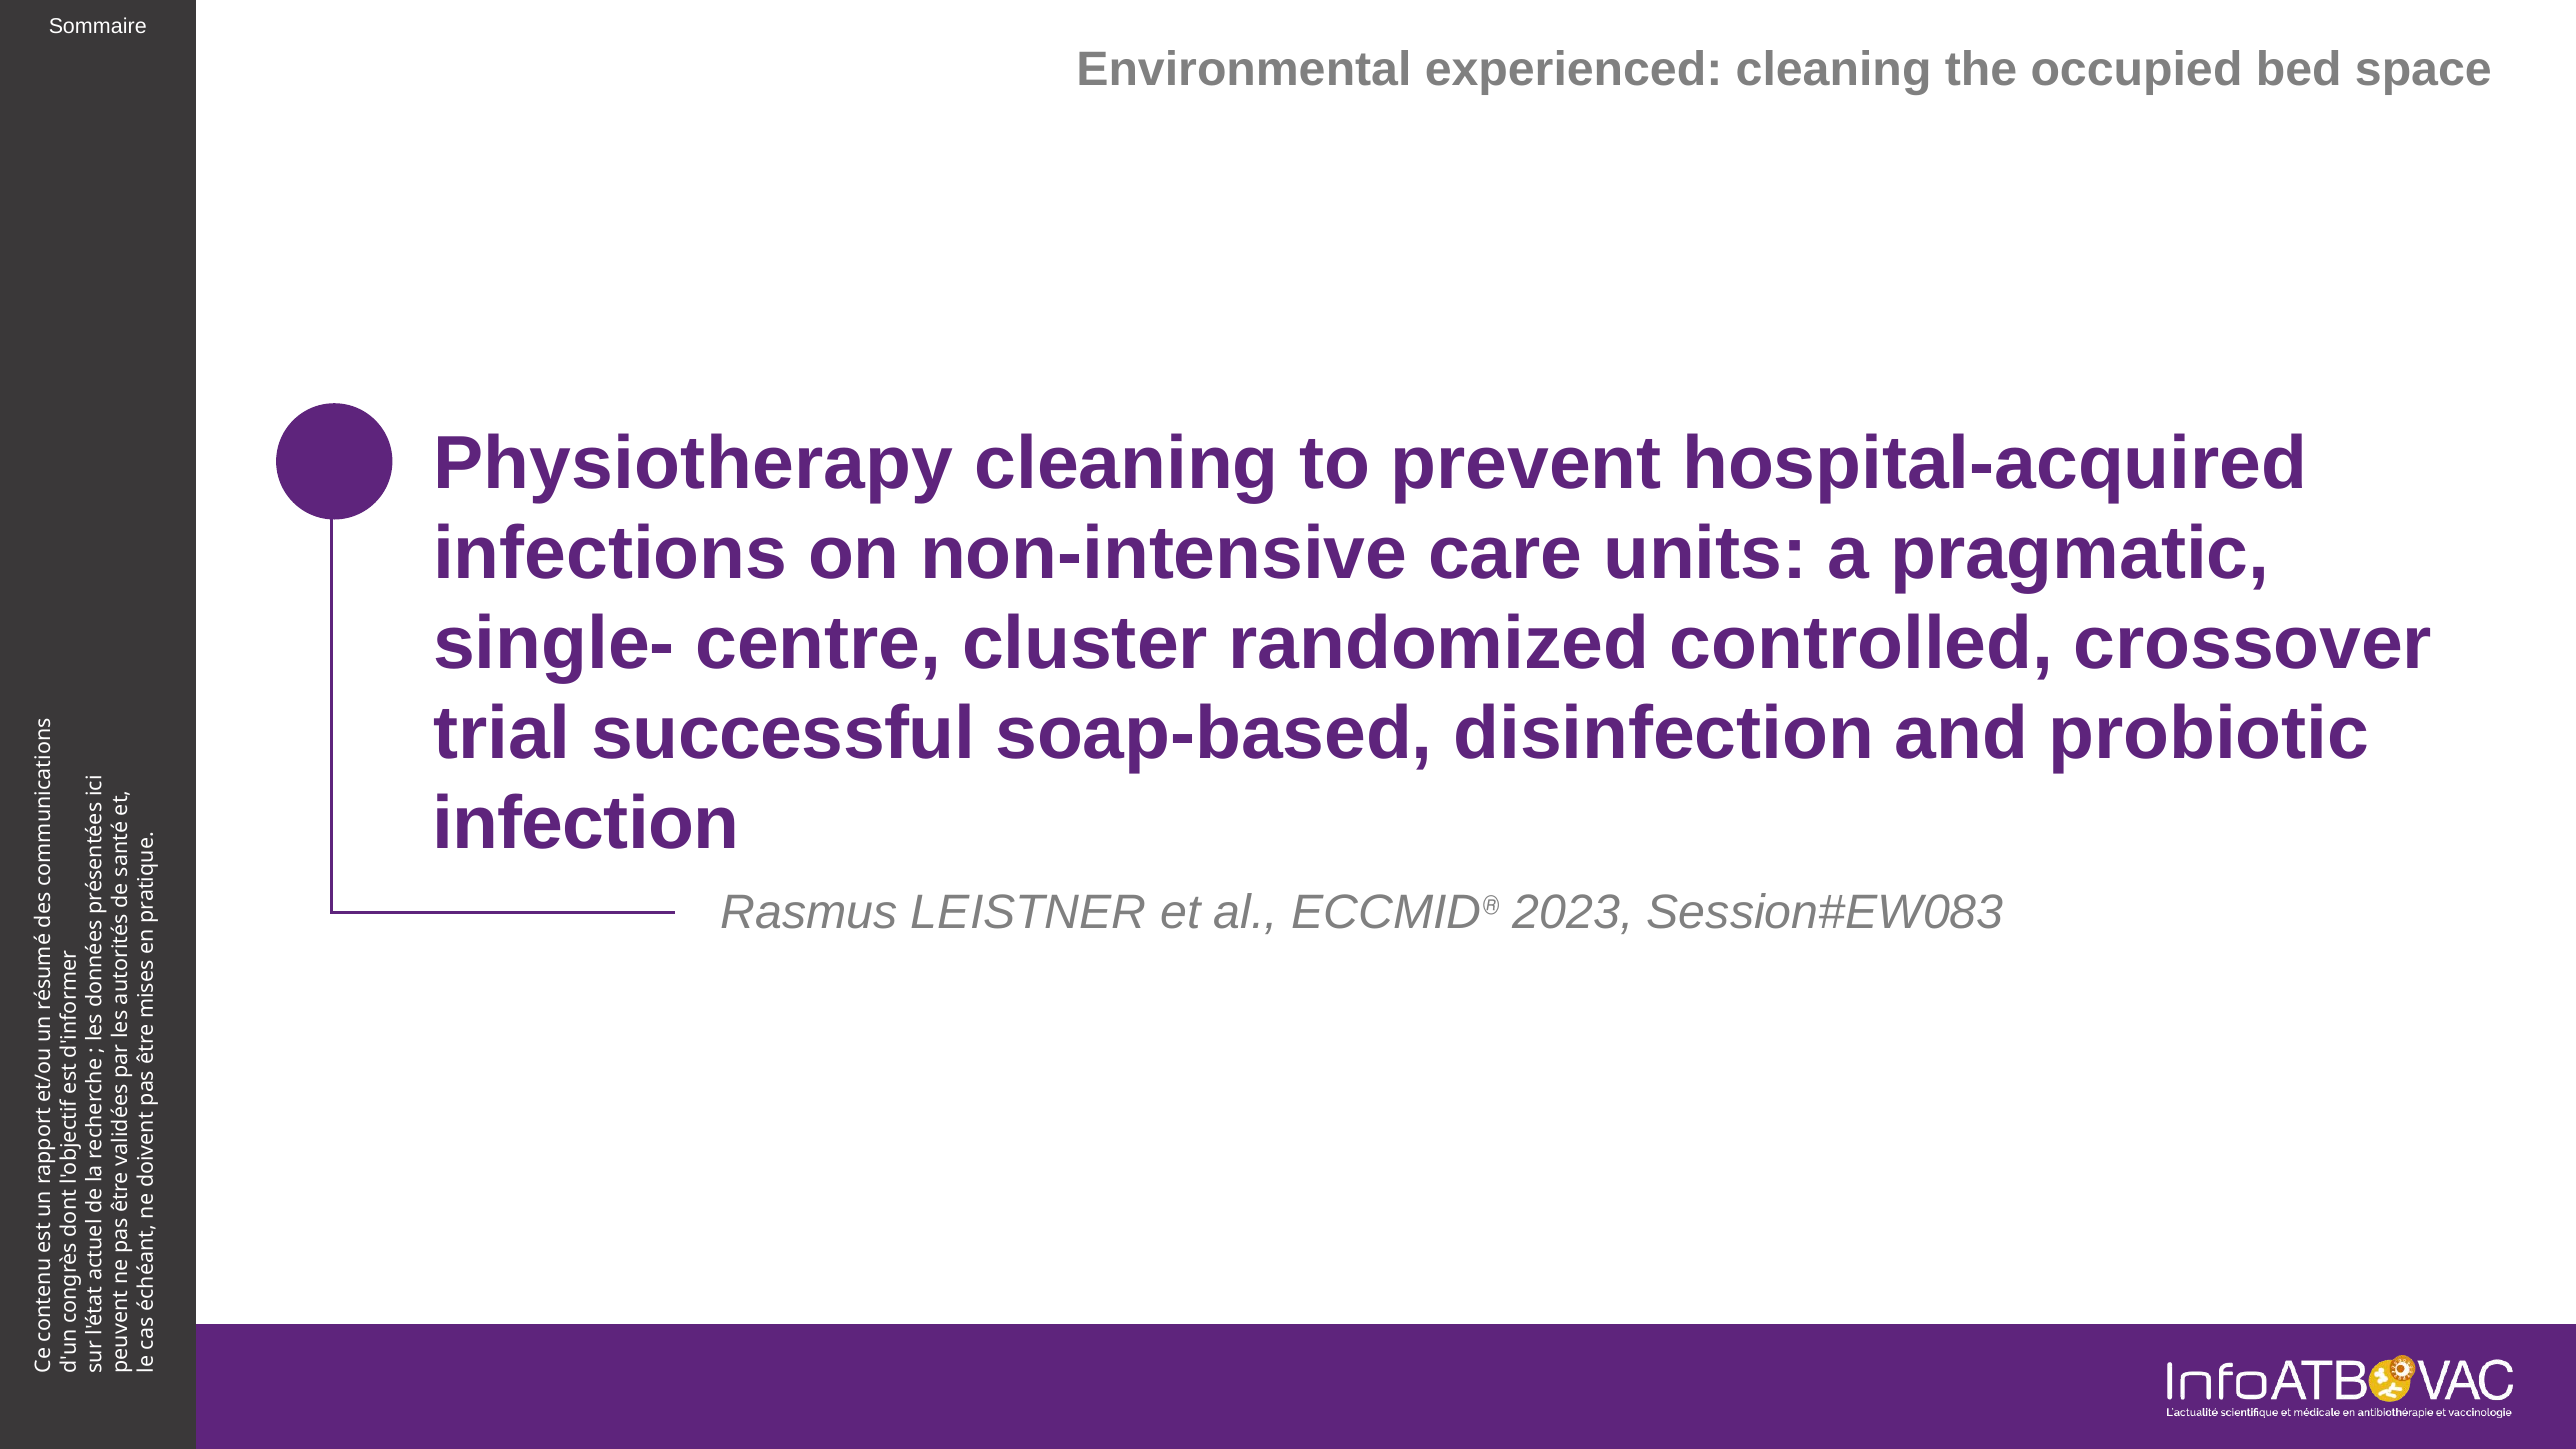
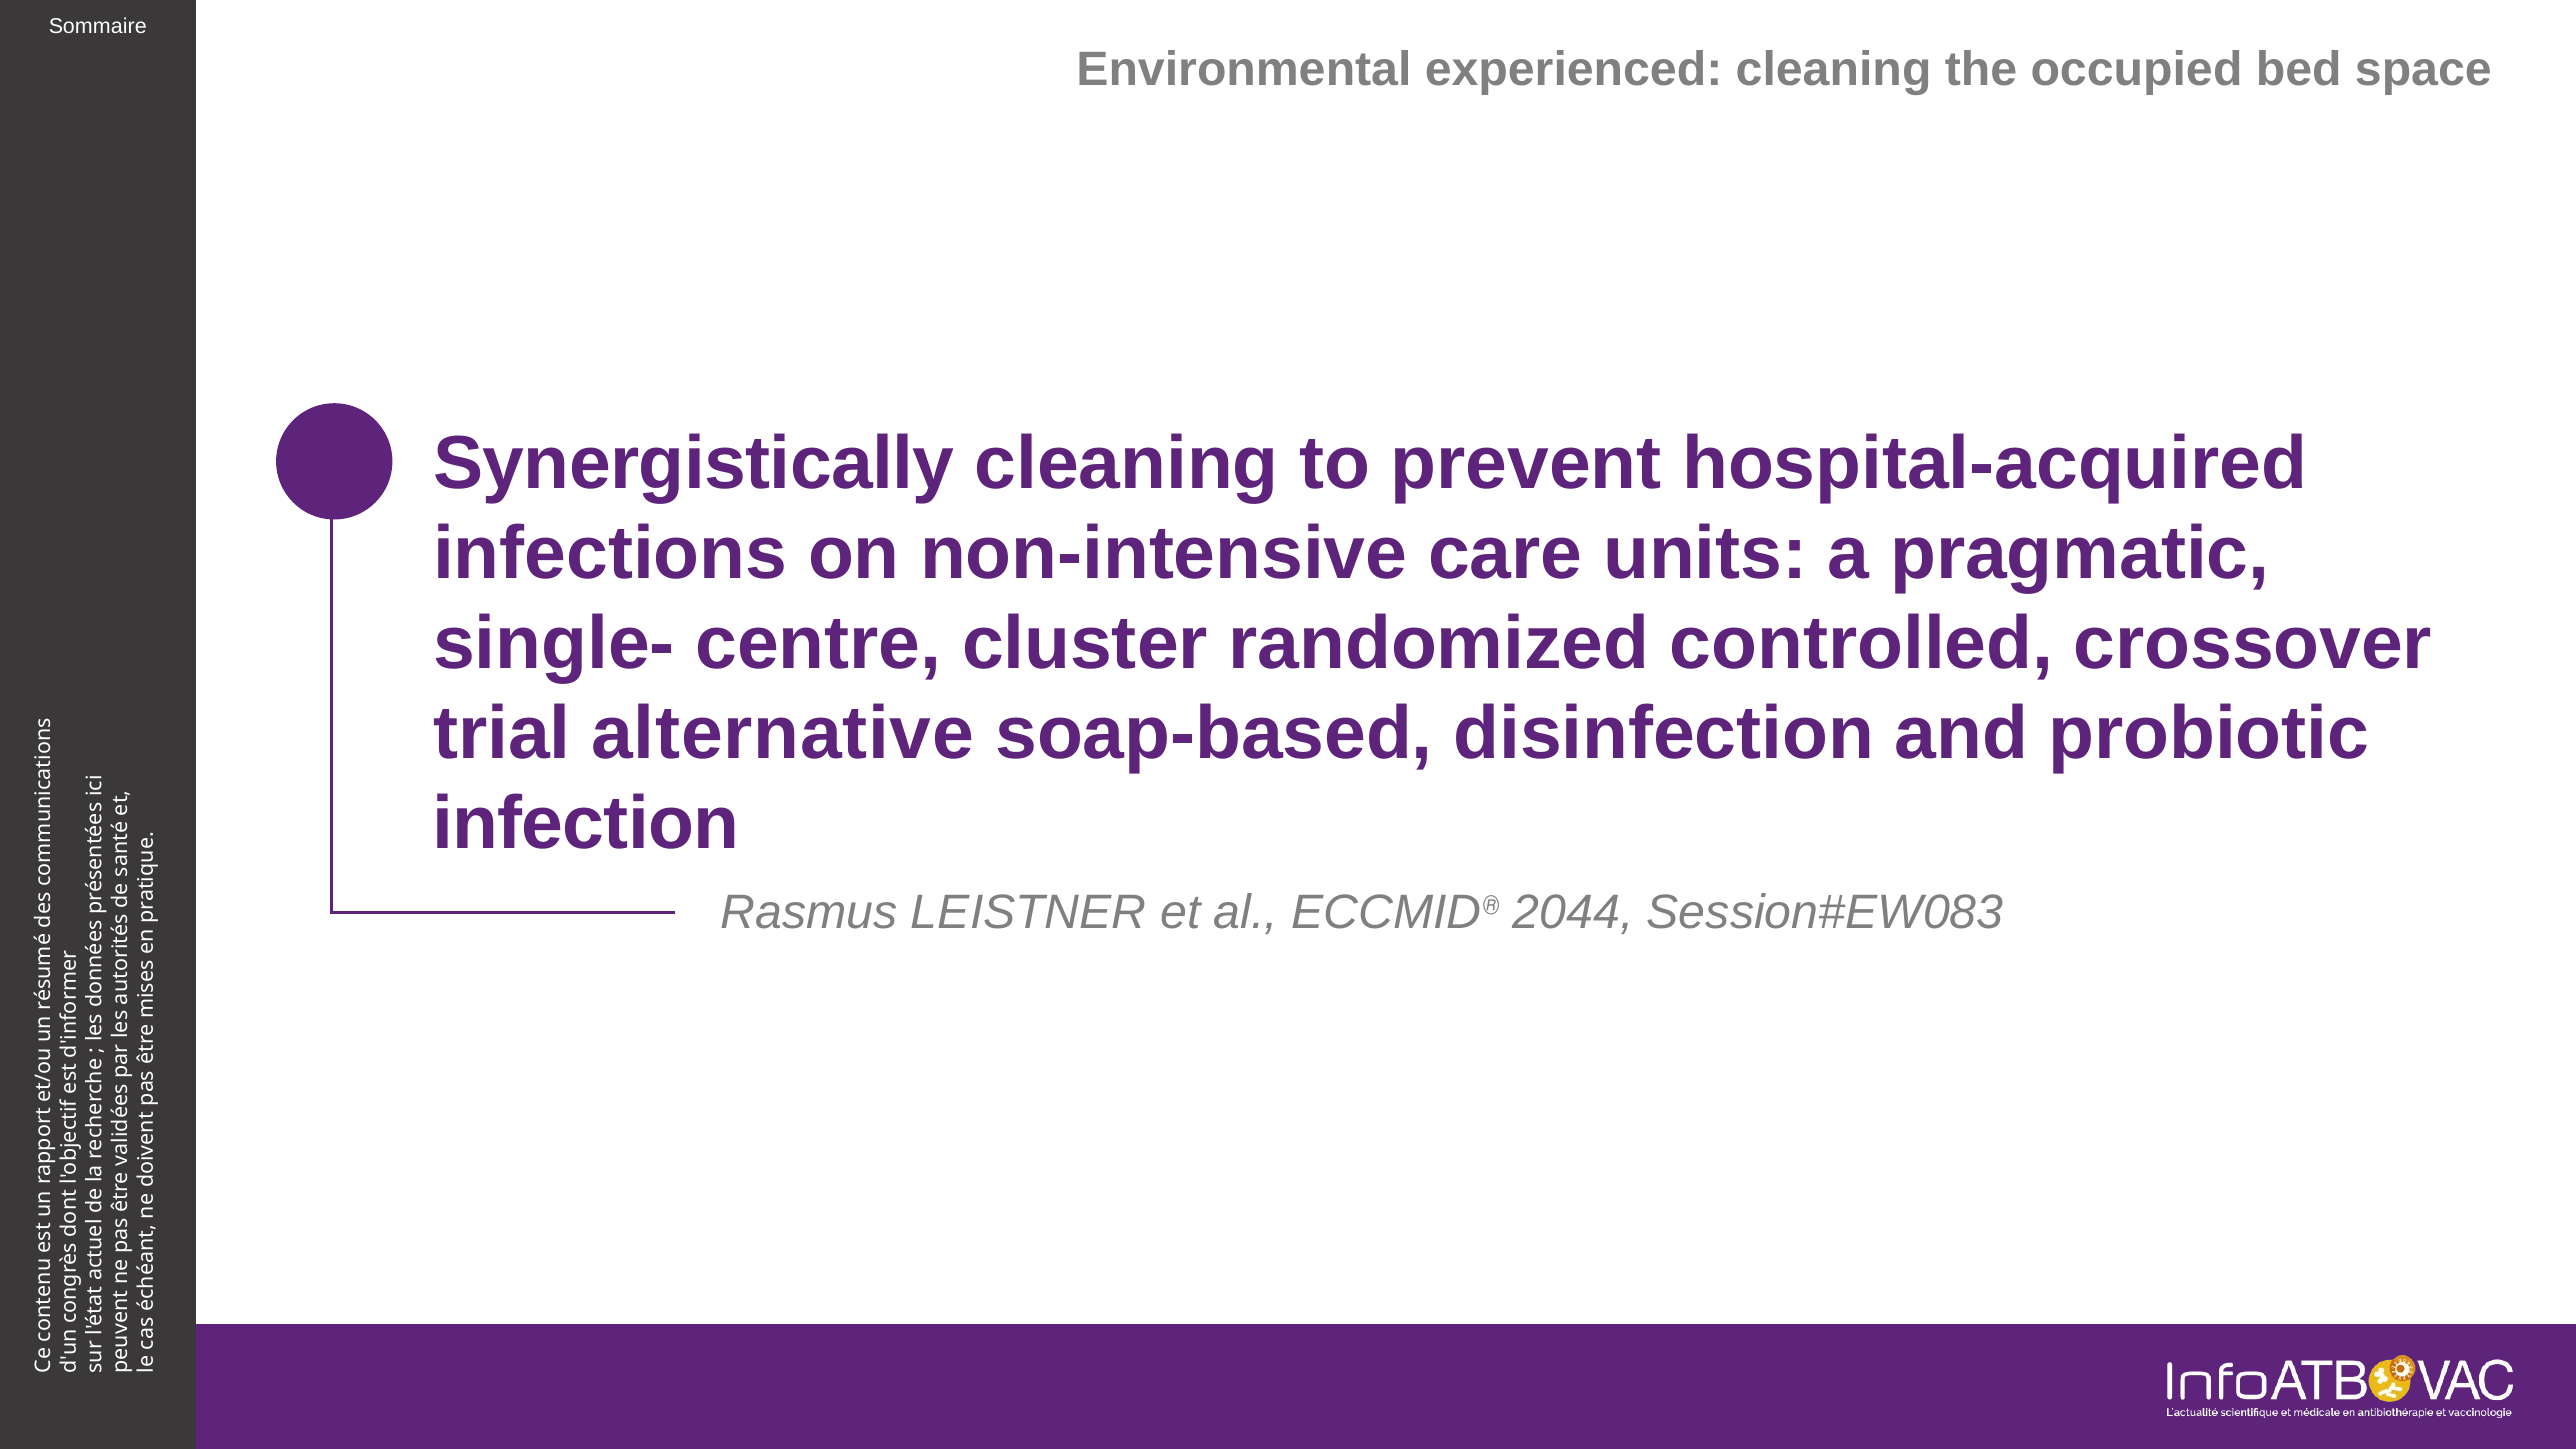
Physiotherapy: Physiotherapy -> Synergistically
successful: successful -> alternative
2023: 2023 -> 2044
